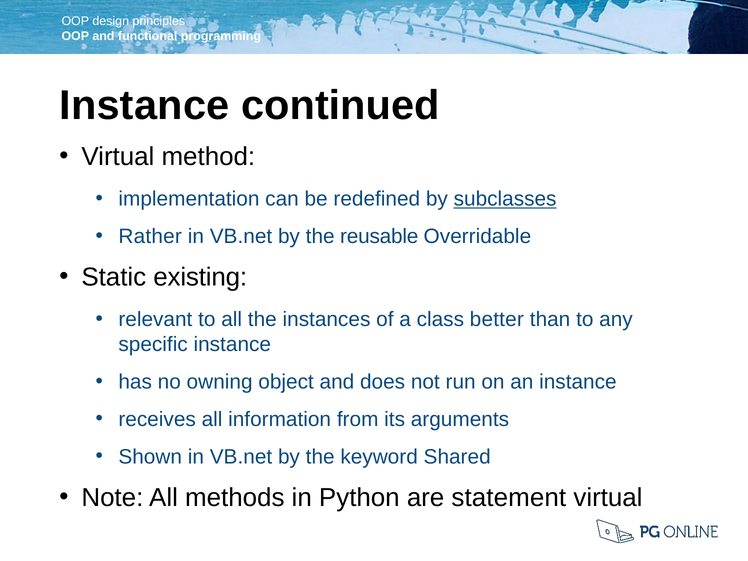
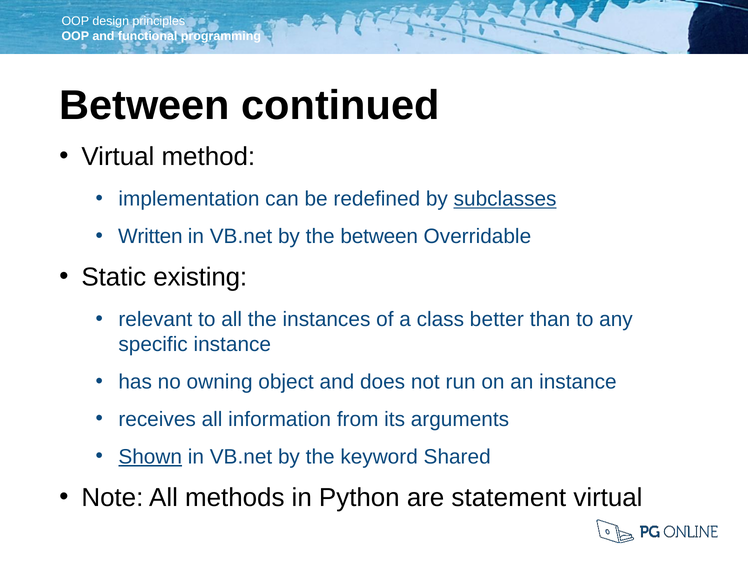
Instance at (144, 106): Instance -> Between
Rather: Rather -> Written
the reusable: reusable -> between
Shown underline: none -> present
